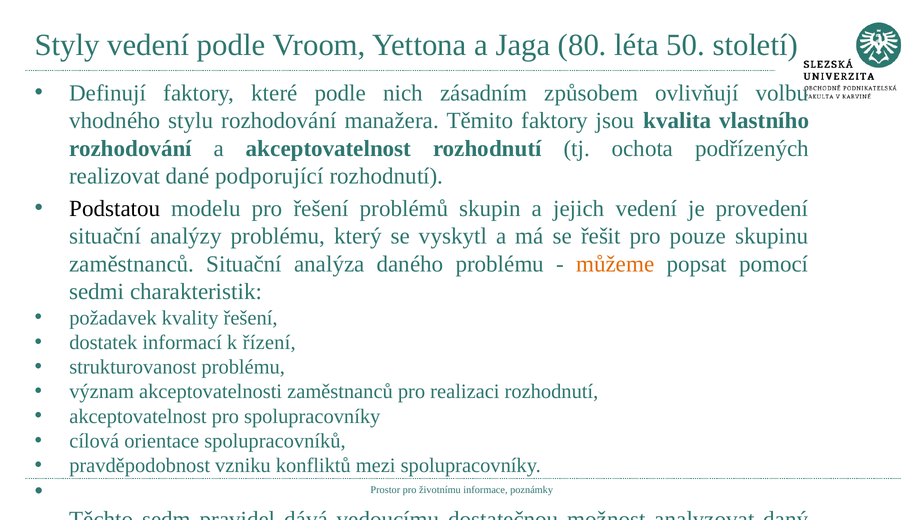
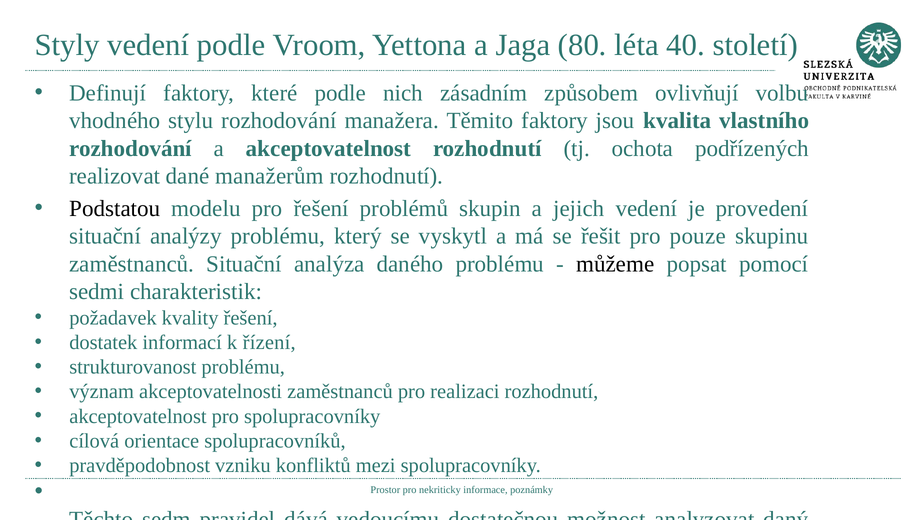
50: 50 -> 40
podporující: podporující -> manažerům
můžeme colour: orange -> black
životnímu: životnímu -> nekriticky
